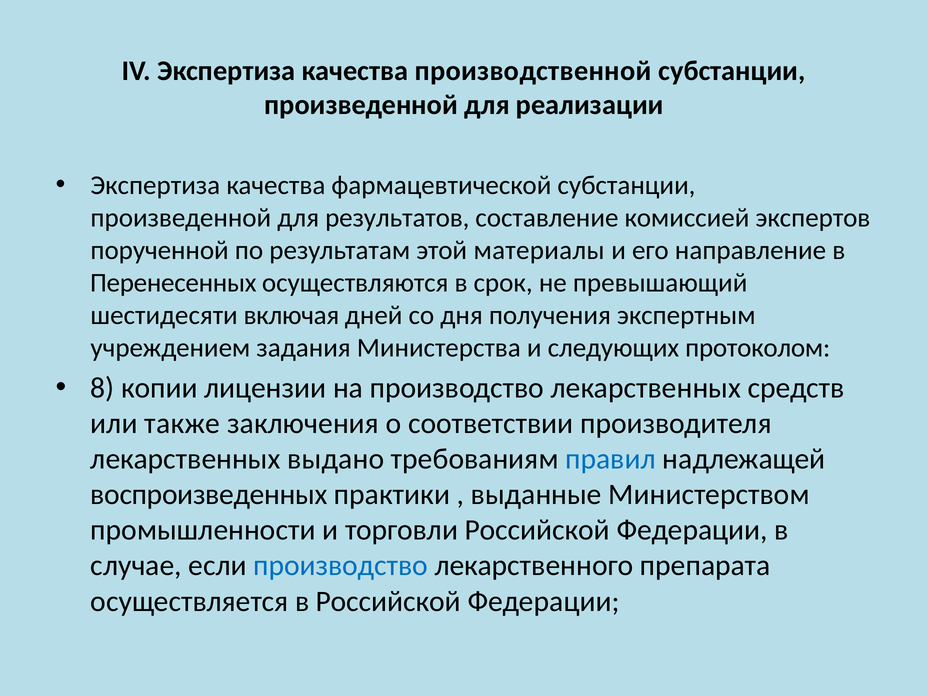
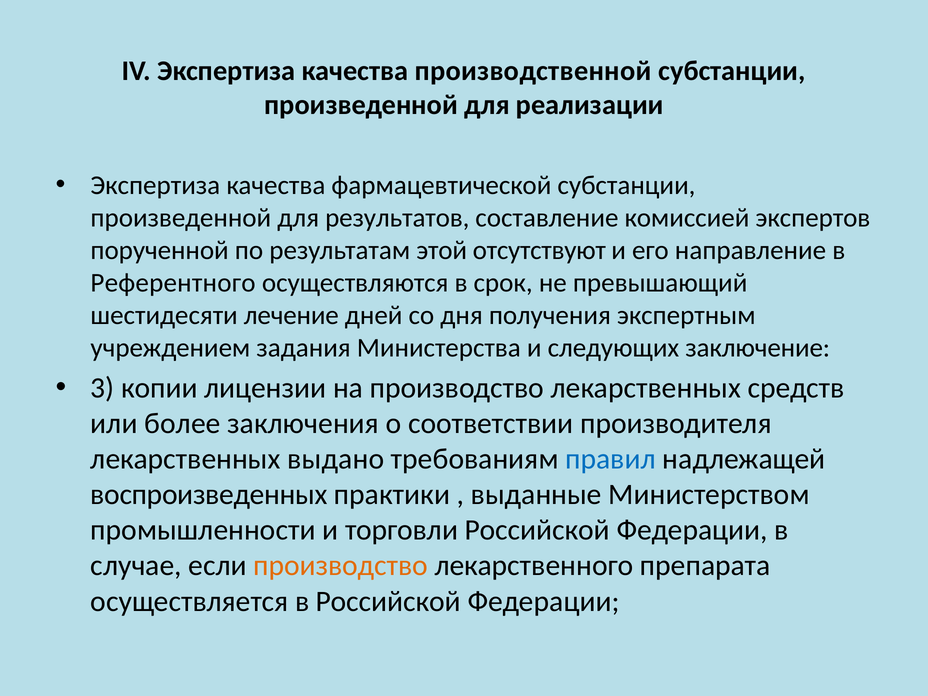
материалы: материалы -> отсутствуют
Перенесенных: Перенесенных -> Референтного
включая: включая -> лечение
протоколом: протоколом -> заключение
8: 8 -> 3
также: также -> более
производство at (341, 566) colour: blue -> orange
